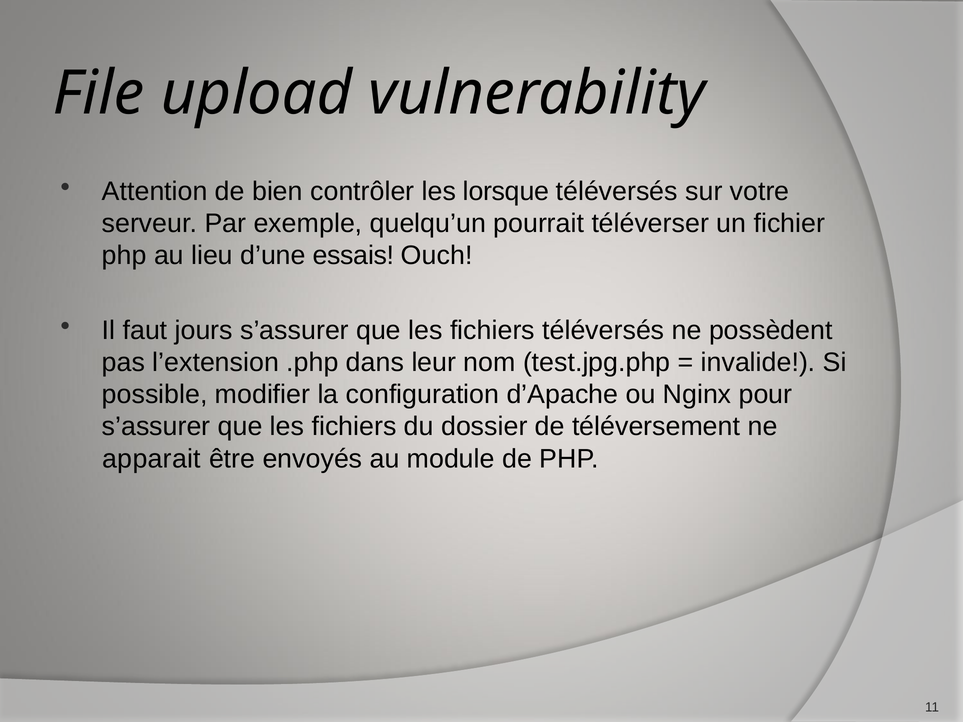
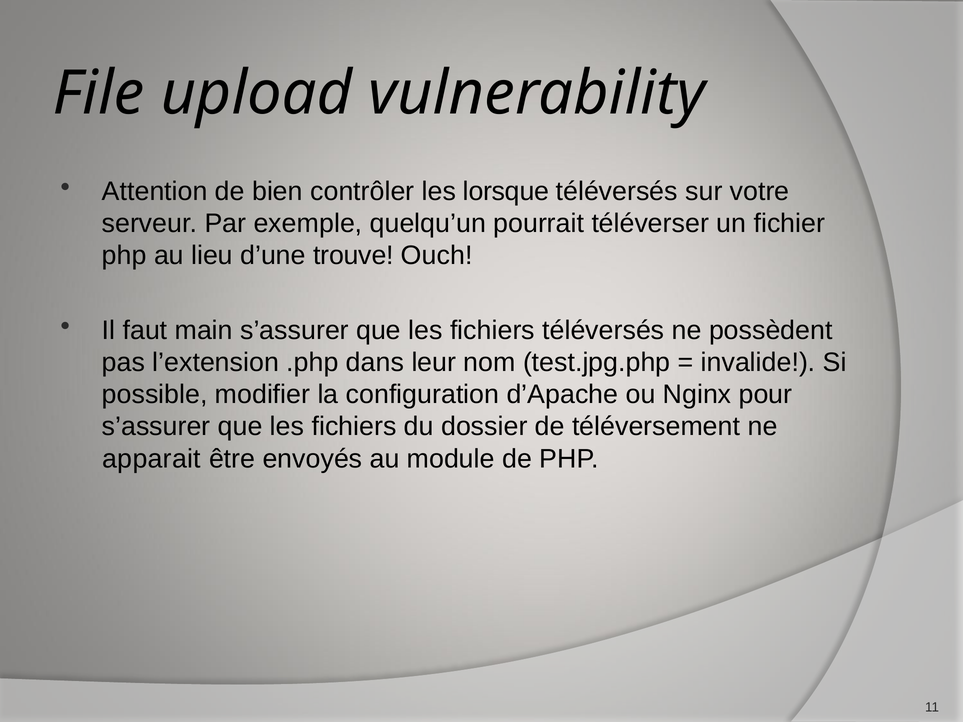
essais: essais -> trouve
jours: jours -> main
